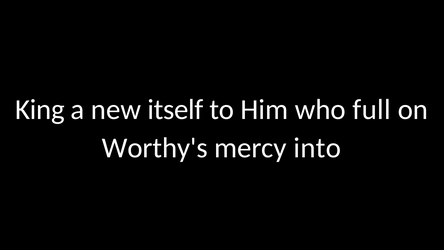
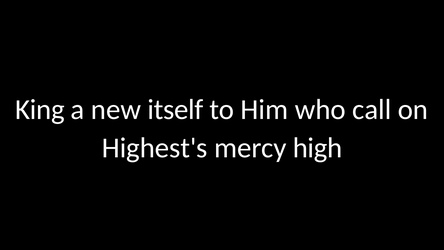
full: full -> call
Worthy's: Worthy's -> Highest's
into: into -> high
